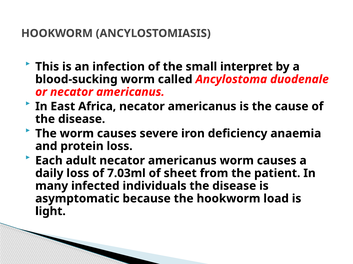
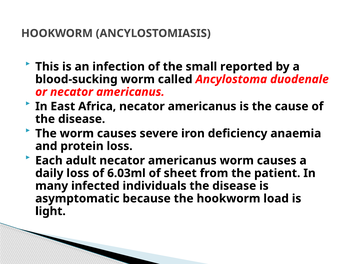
interpret: interpret -> reported
7.03ml: 7.03ml -> 6.03ml
